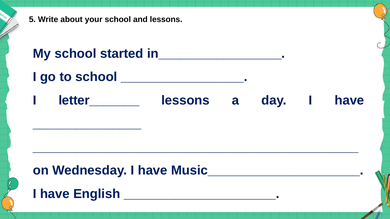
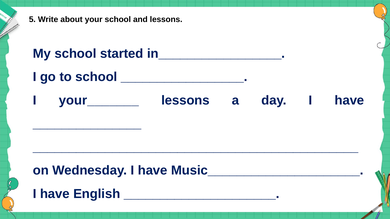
letter_______: letter_______ -> your_______
